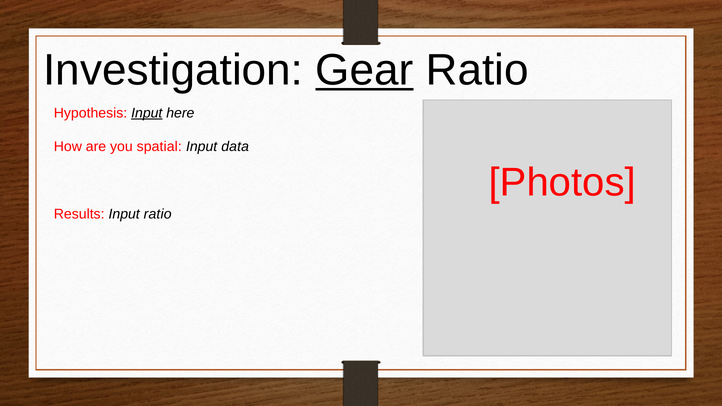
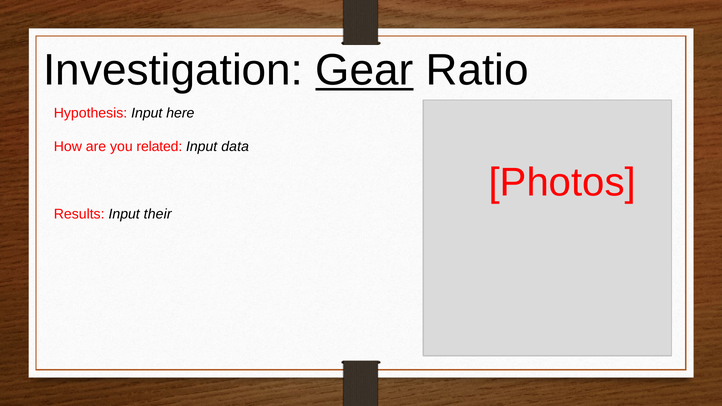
Input at (147, 113) underline: present -> none
spatial: spatial -> related
Input ratio: ratio -> their
